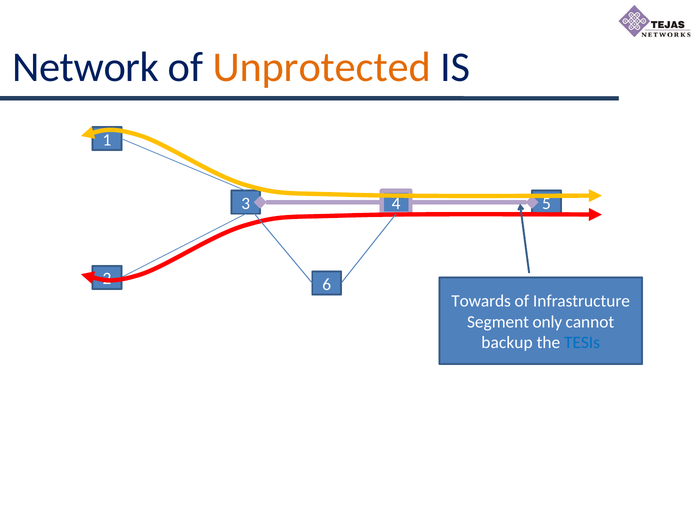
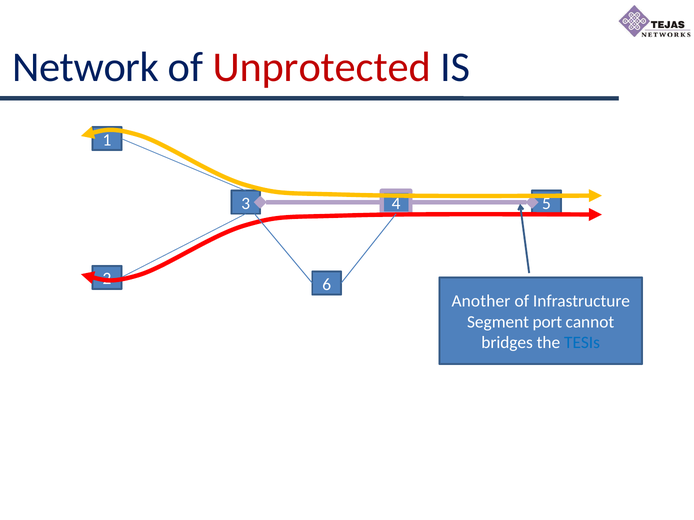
Unprotected colour: orange -> red
Towards: Towards -> Another
only: only -> port
backup: backup -> bridges
